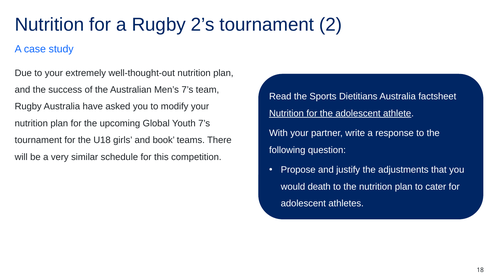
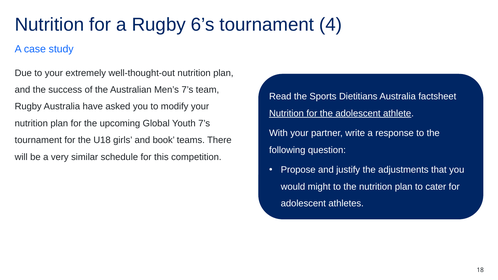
2’s: 2’s -> 6’s
2: 2 -> 4
death: death -> might
